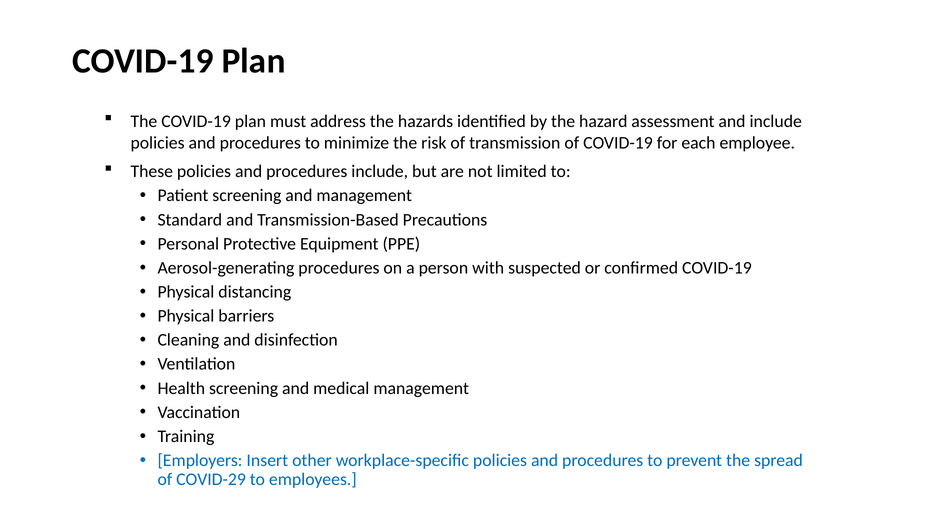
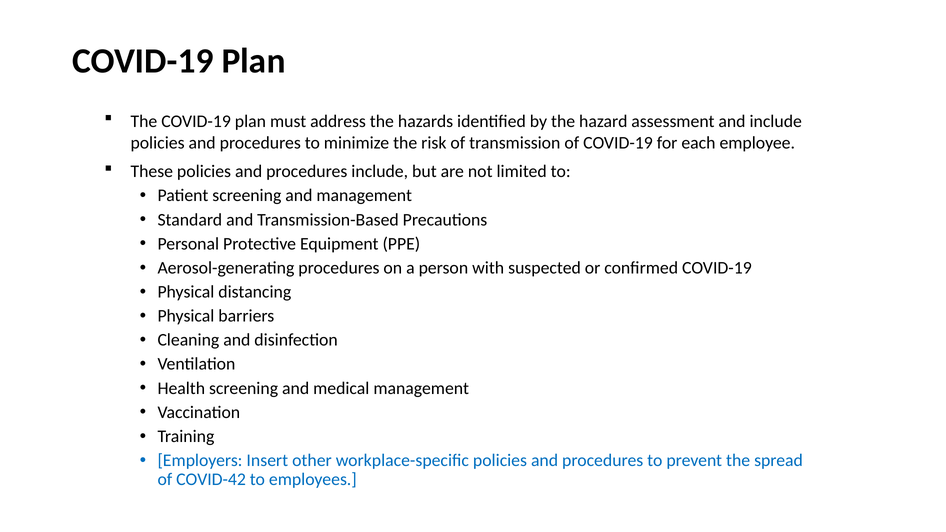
COVID-29: COVID-29 -> COVID-42
